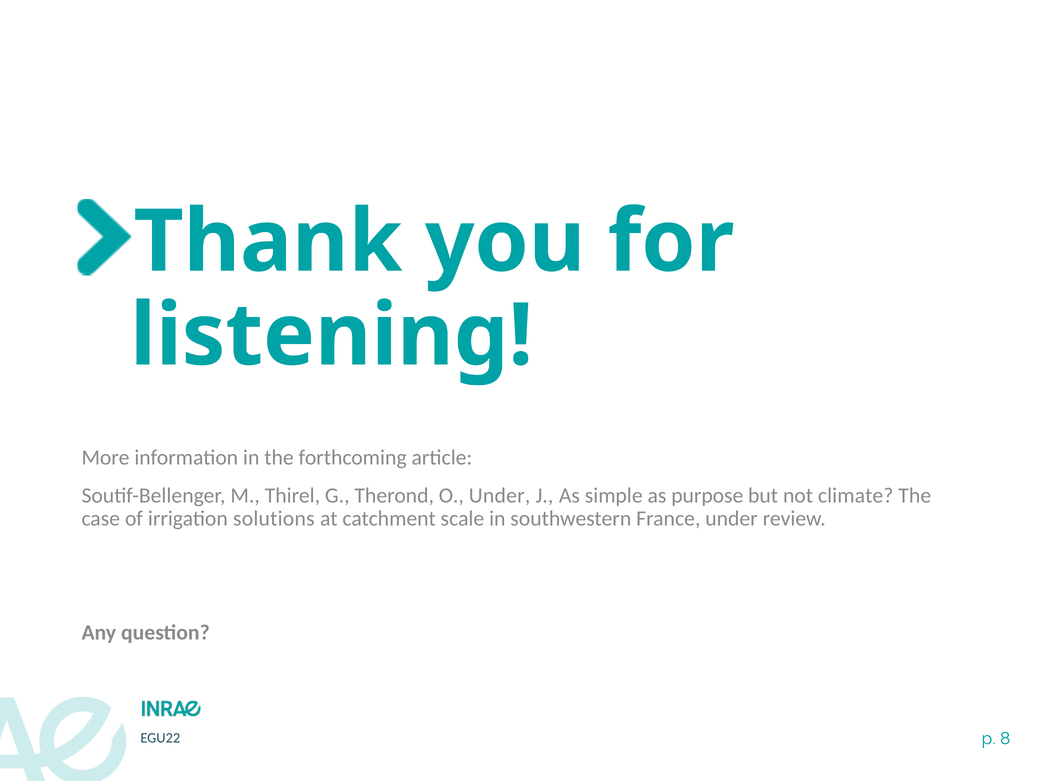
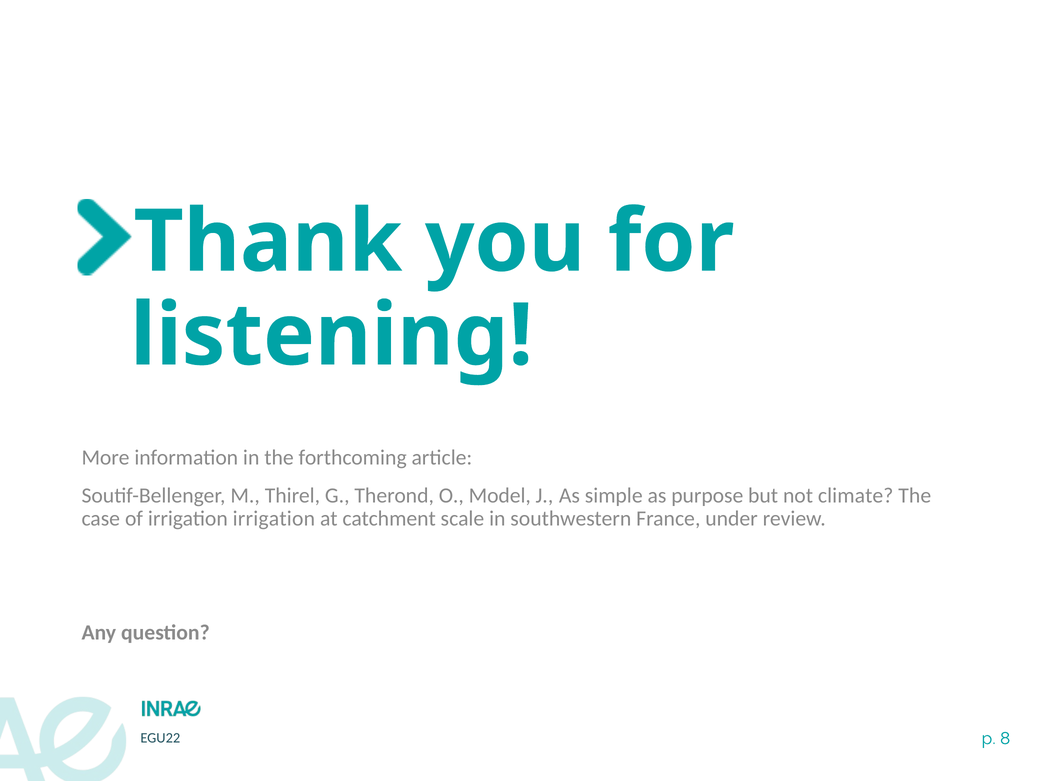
O Under: Under -> Model
irrigation solutions: solutions -> irrigation
